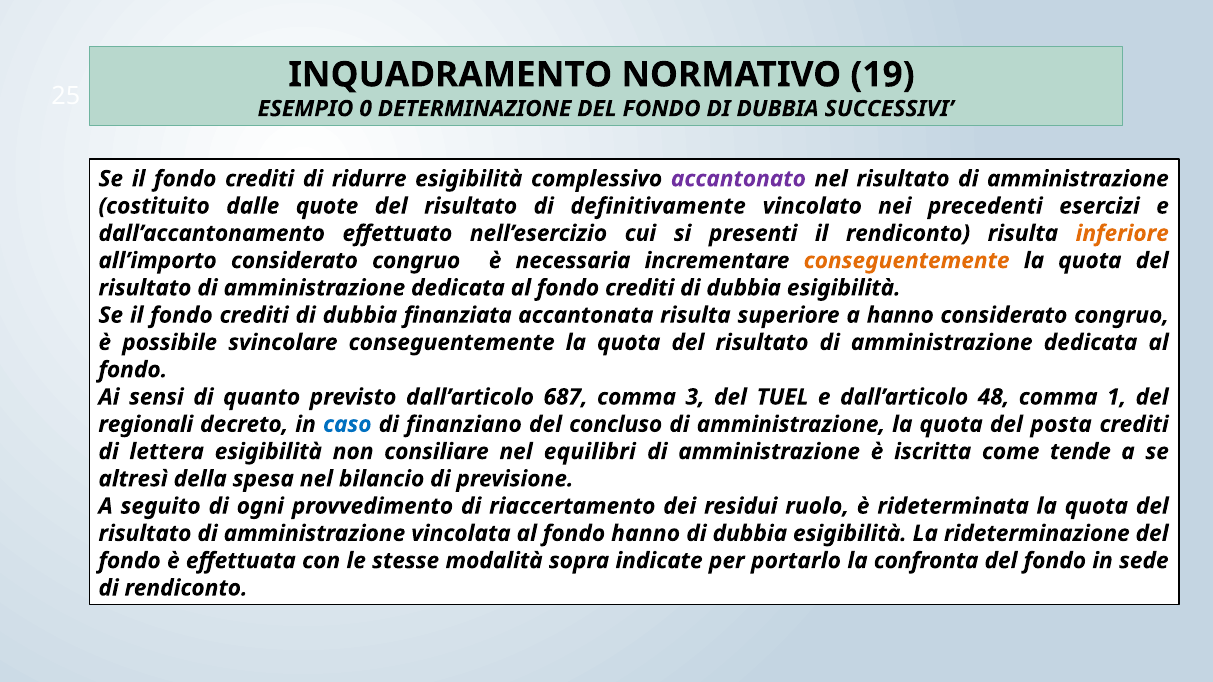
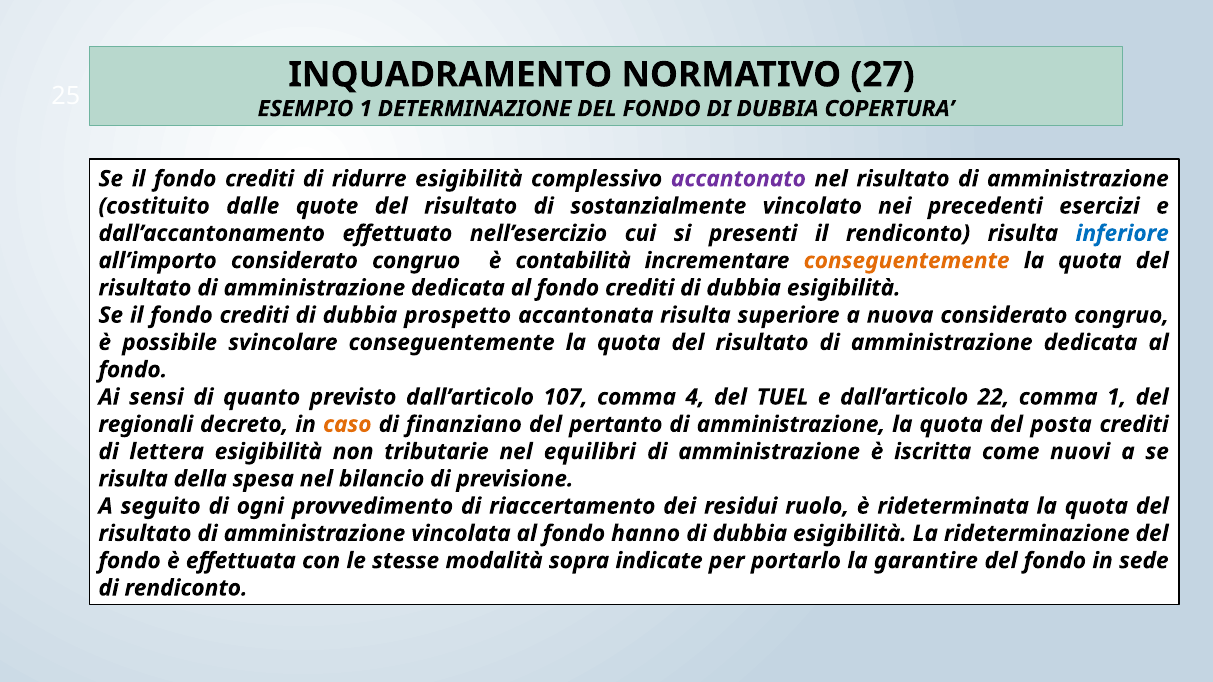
19: 19 -> 27
ESEMPIO 0: 0 -> 1
SUCCESSIVI: SUCCESSIVI -> COPERTURA
definitivamente: definitivamente -> sostanzialmente
inferiore colour: orange -> blue
necessaria: necessaria -> contabilità
finanziata: finanziata -> prospetto
a hanno: hanno -> nuova
687: 687 -> 107
3: 3 -> 4
48: 48 -> 22
caso colour: blue -> orange
concluso: concluso -> pertanto
consiliare: consiliare -> tributarie
tende: tende -> nuovi
altresì at (133, 479): altresì -> risulta
confronta: confronta -> garantire
